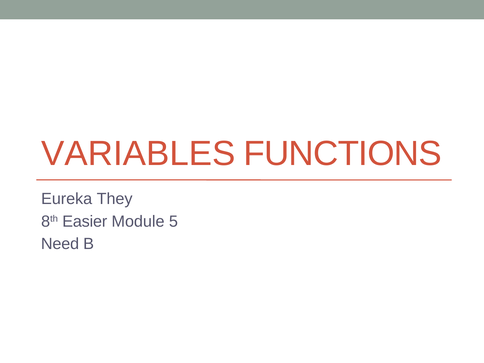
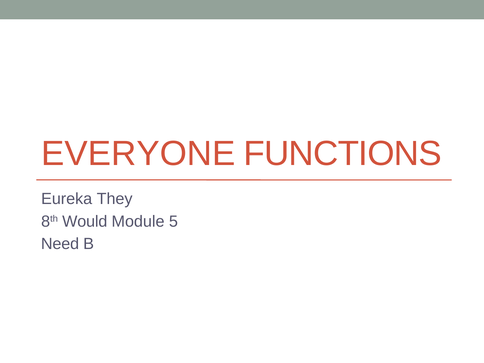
VARIABLES: VARIABLES -> EVERYONE
Easier: Easier -> Would
